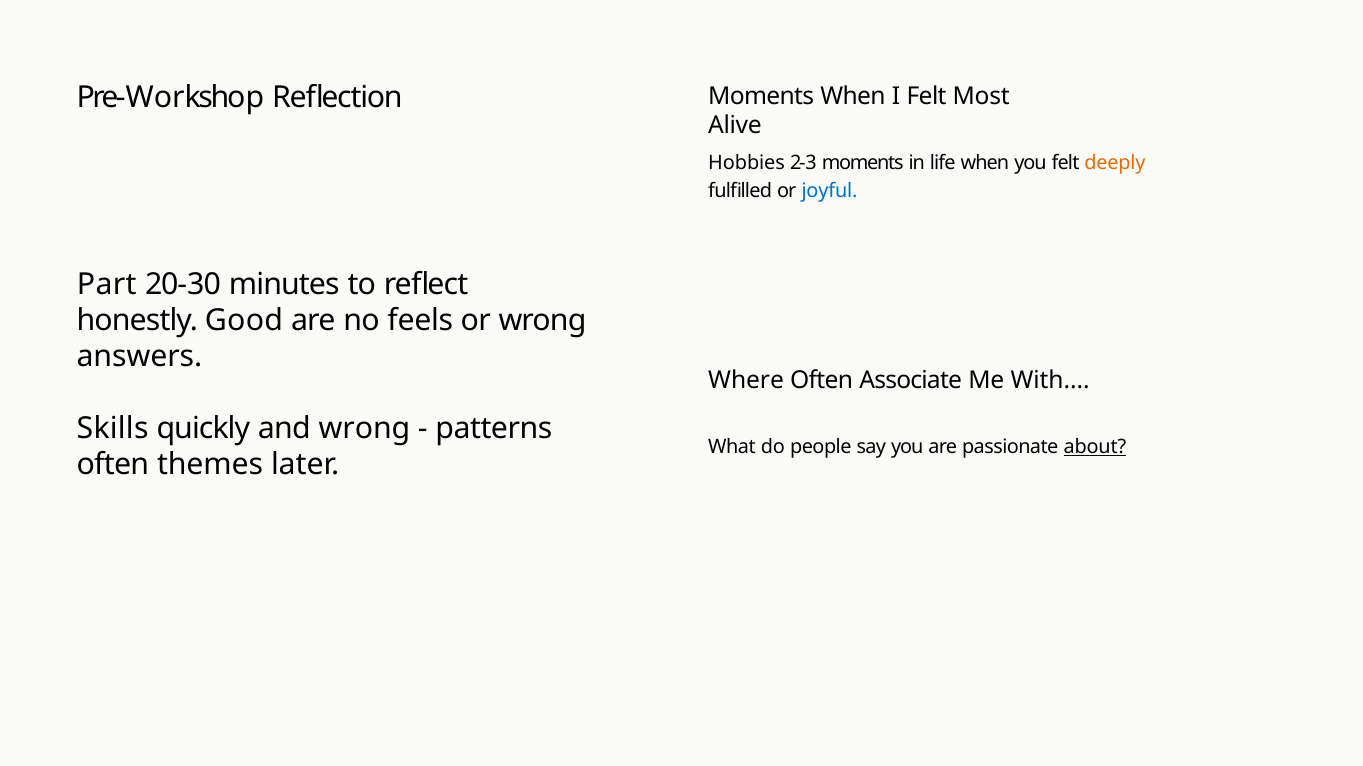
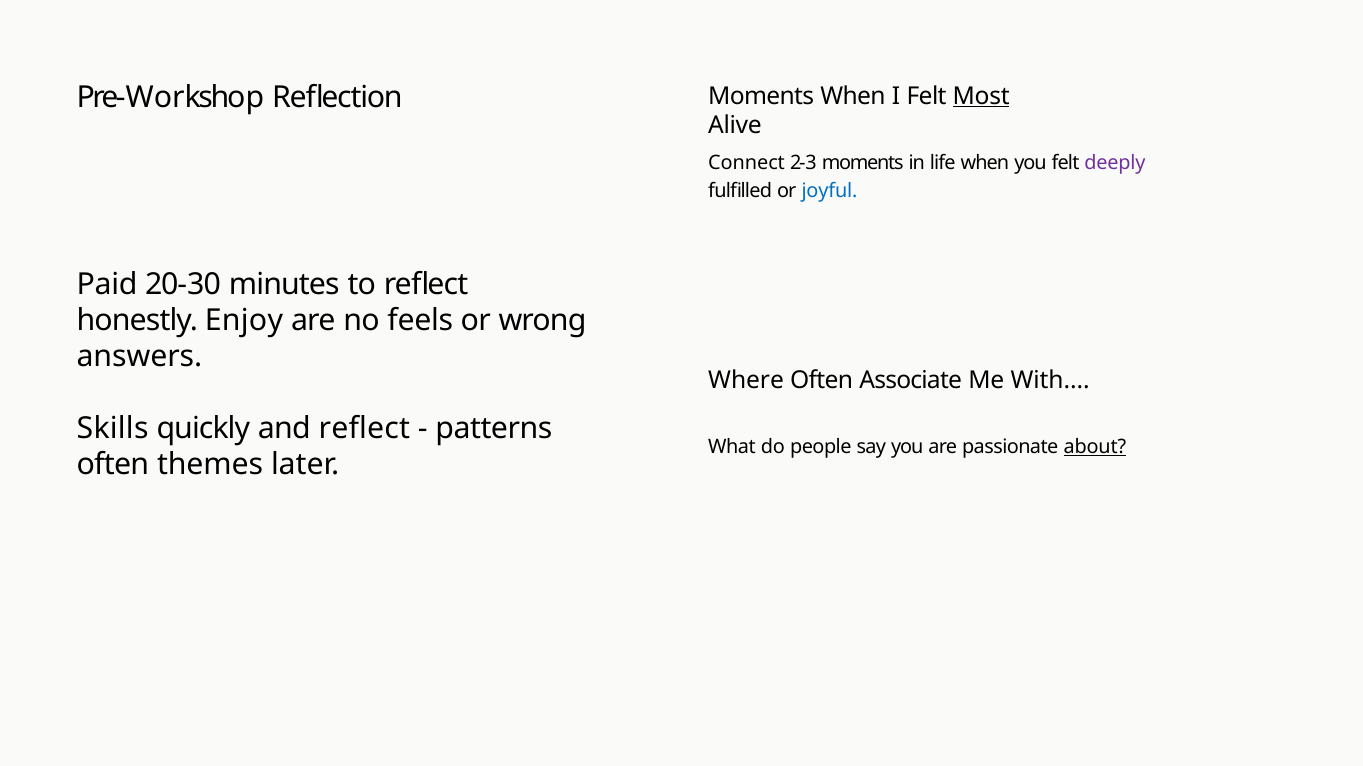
Most underline: none -> present
Hobbies: Hobbies -> Connect
deeply colour: orange -> purple
Part: Part -> Paid
Good: Good -> Enjoy
and wrong: wrong -> reflect
